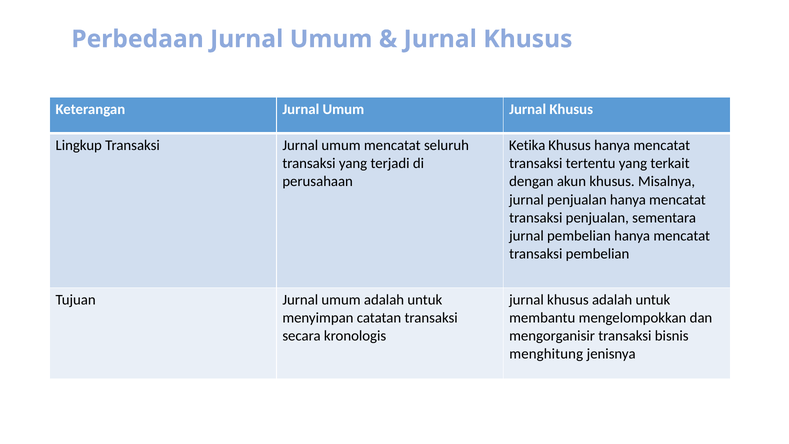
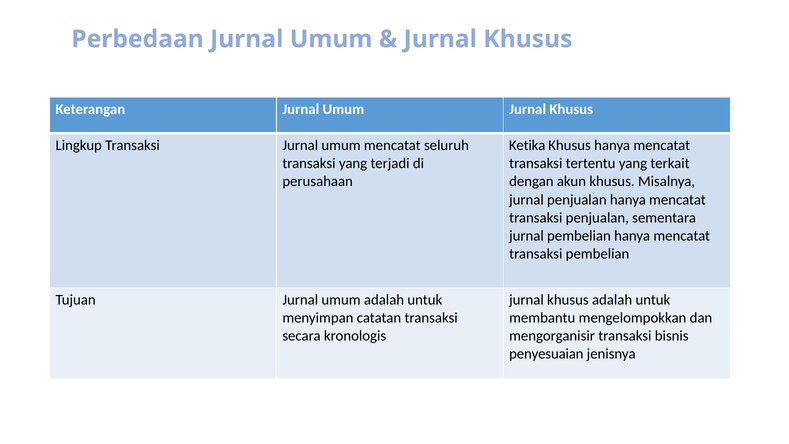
menghitung: menghitung -> penyesuaian
